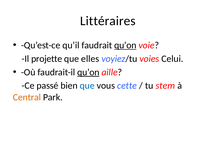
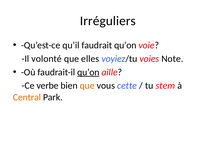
Littéraires: Littéraires -> Irréguliers
qu’on at (125, 45) underline: present -> none
projette: projette -> volonté
Celui: Celui -> Note
passé: passé -> verbe
que at (87, 86) colour: blue -> orange
